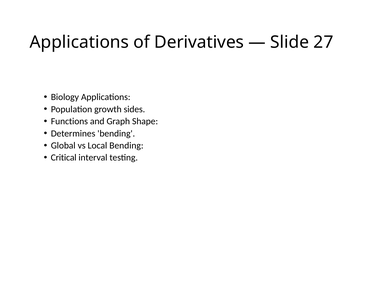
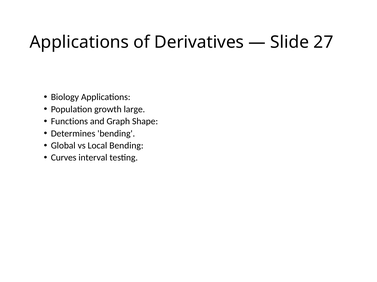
sides: sides -> large
Critical: Critical -> Curves
